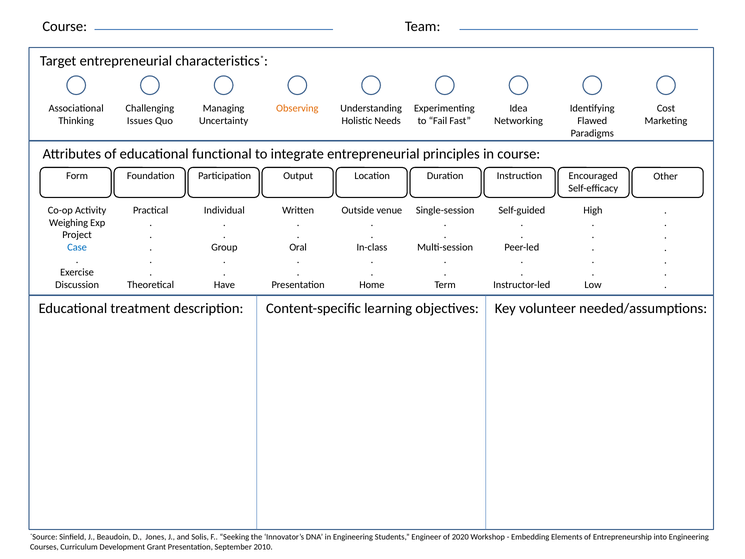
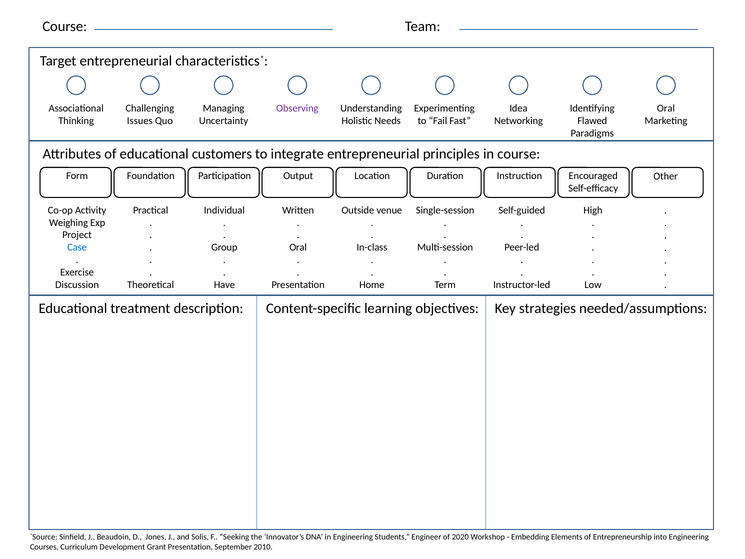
Observing colour: orange -> purple
Cost at (666, 108): Cost -> Oral
functional: functional -> customers
volunteer: volunteer -> strategies
